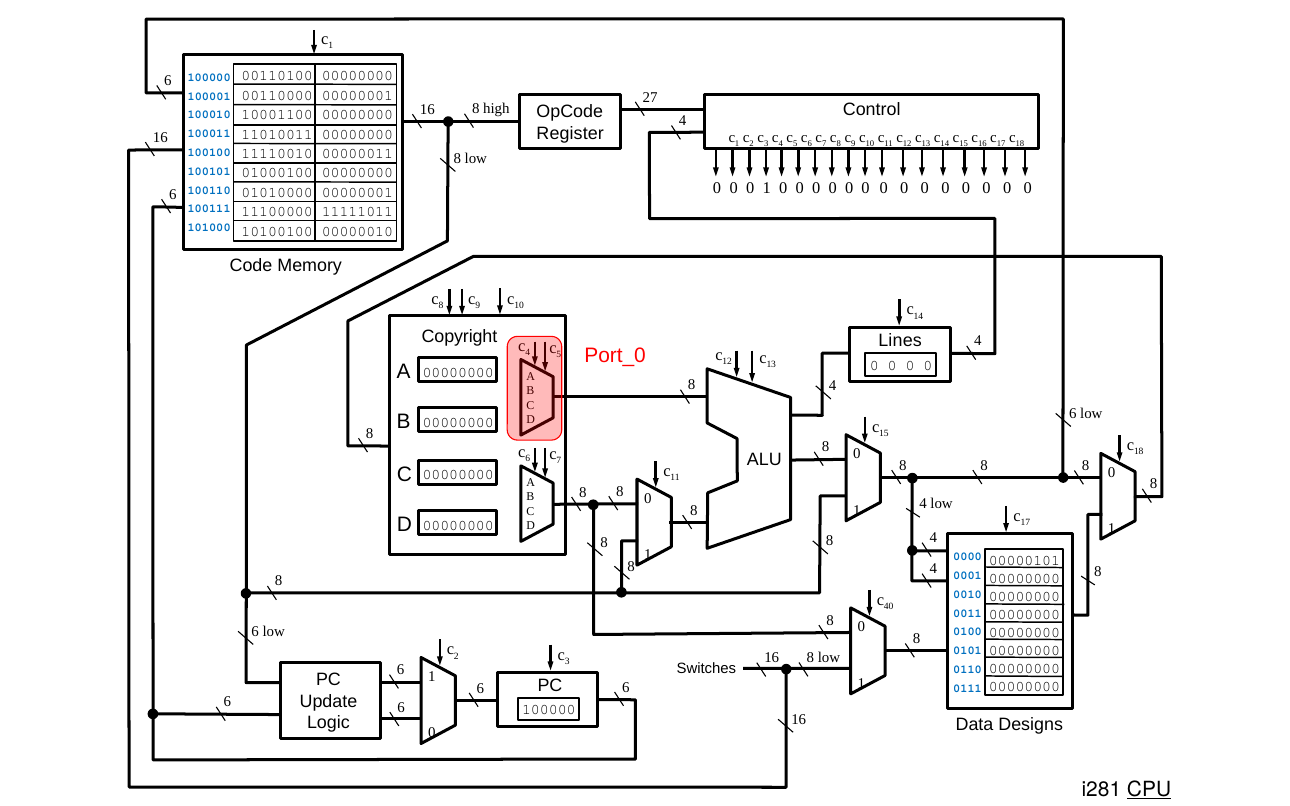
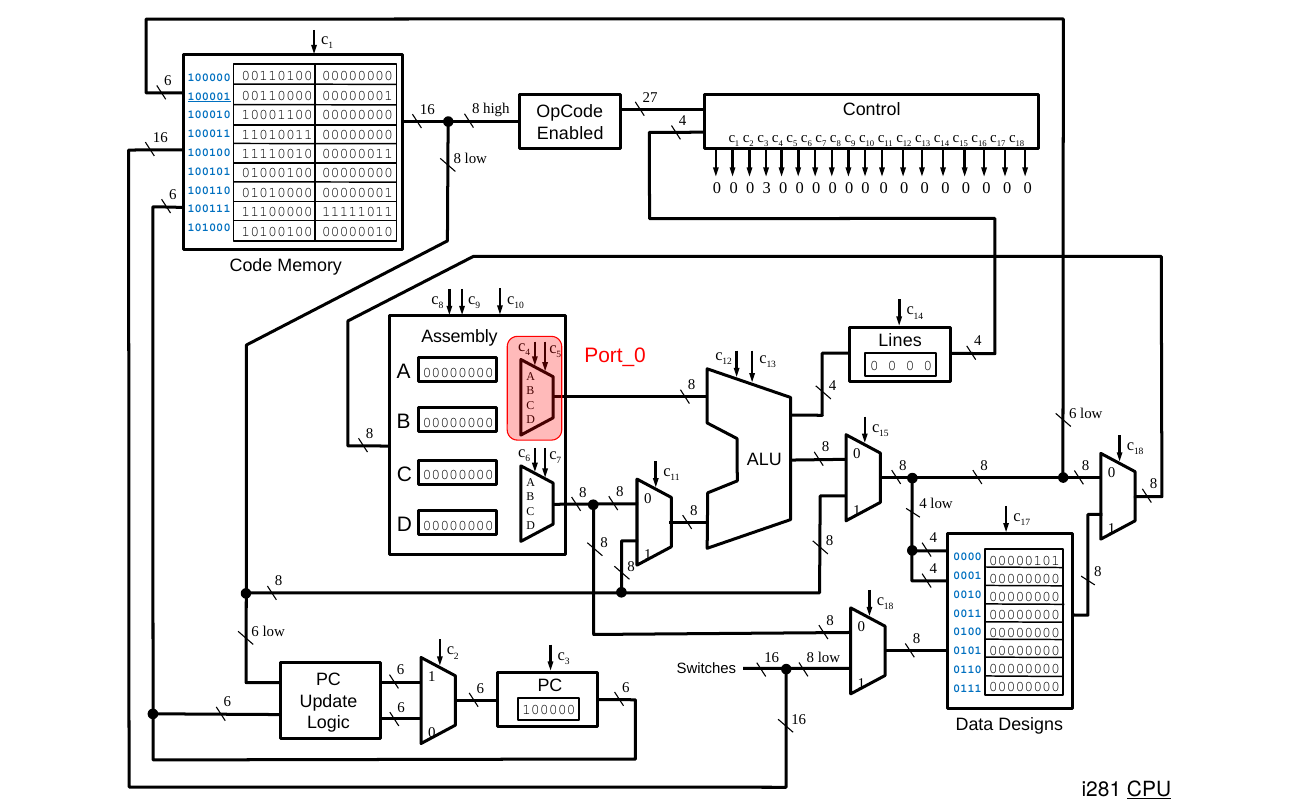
100001 underline: none -> present
Register: Register -> Enabled
0 0 1: 1 -> 3
Copyright: Copyright -> Assembly
40 at (889, 606): 40 -> 18
